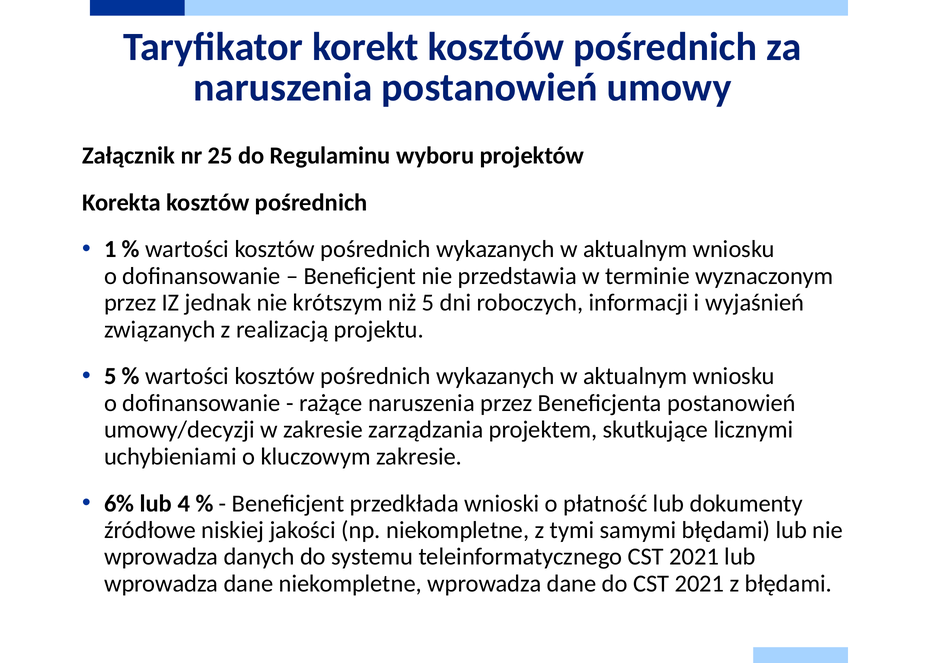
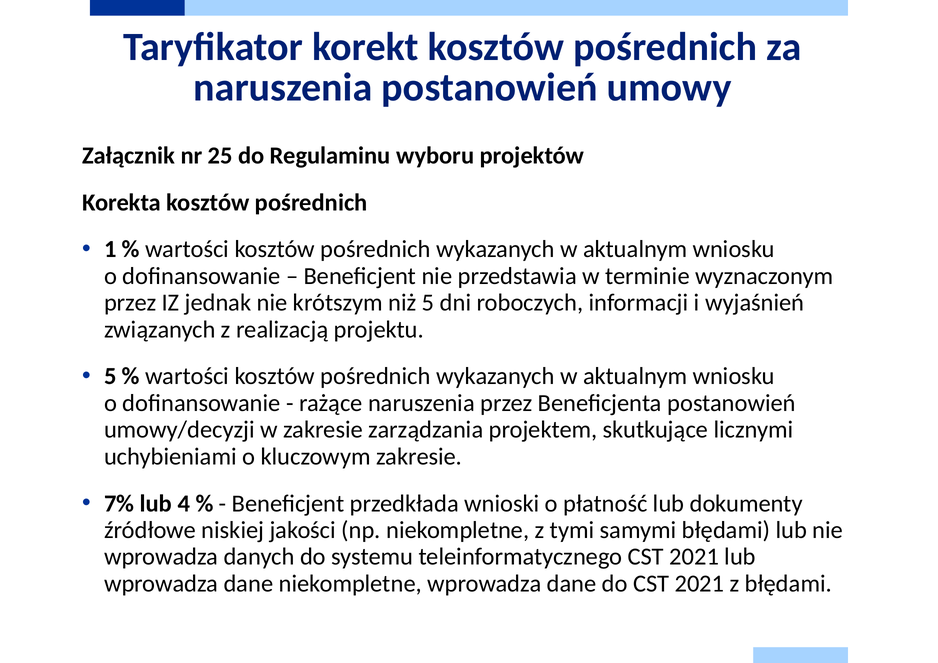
6%: 6% -> 7%
